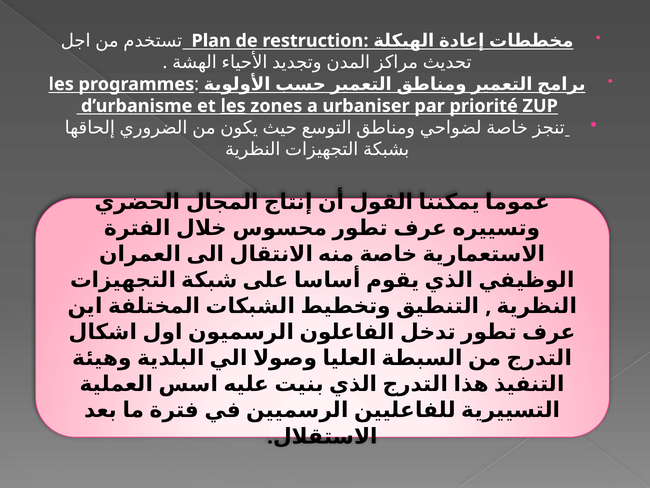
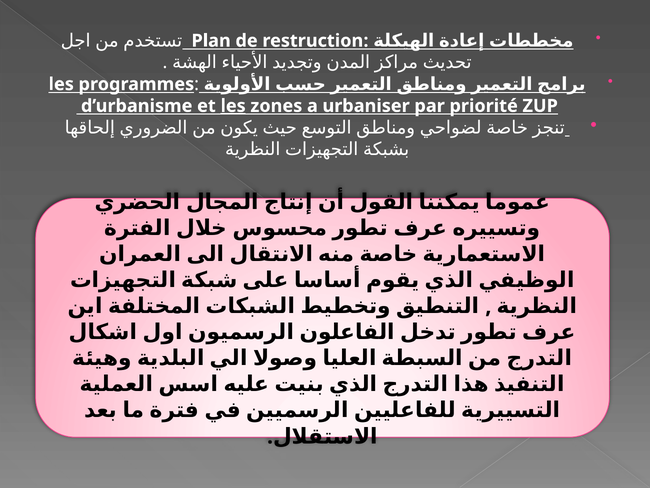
priorité underline: present -> none
